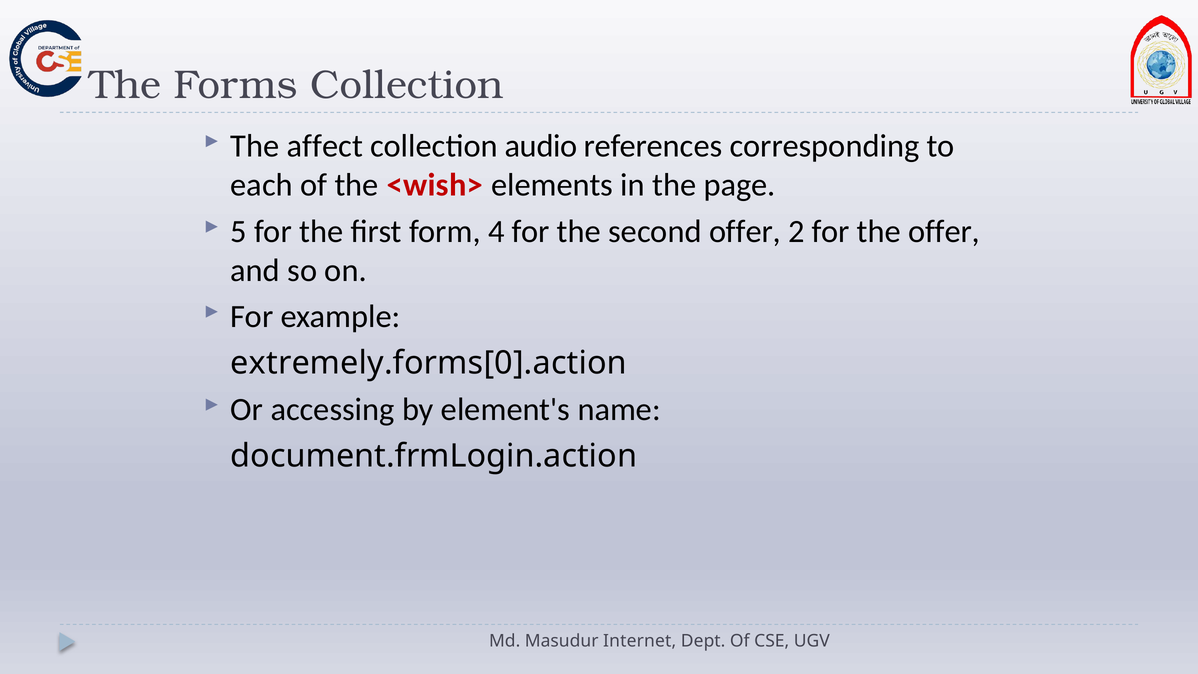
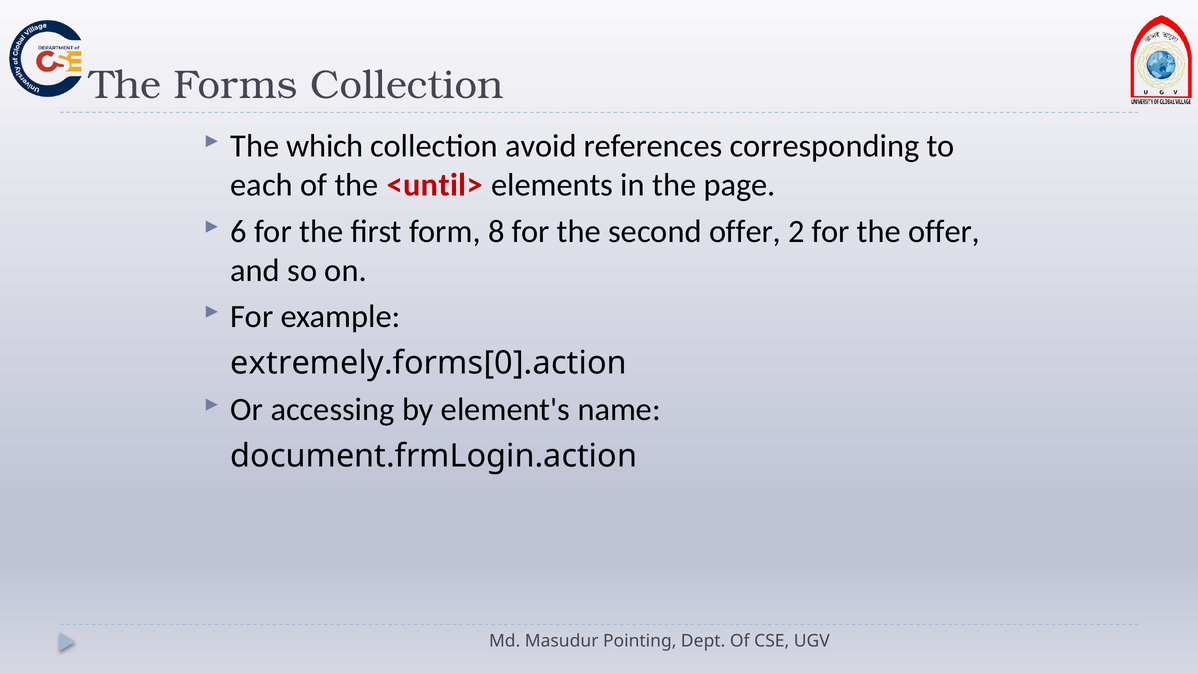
affect: affect -> which
audio: audio -> avoid
<wish>: <wish> -> <until>
5: 5 -> 6
4: 4 -> 8
Internet: Internet -> Pointing
